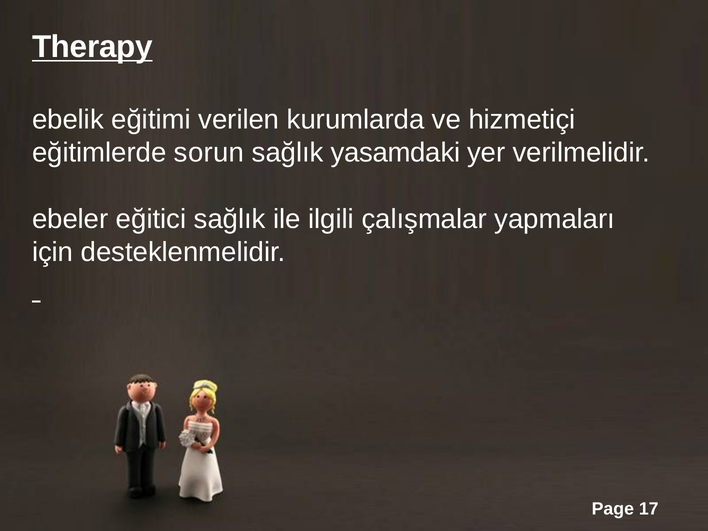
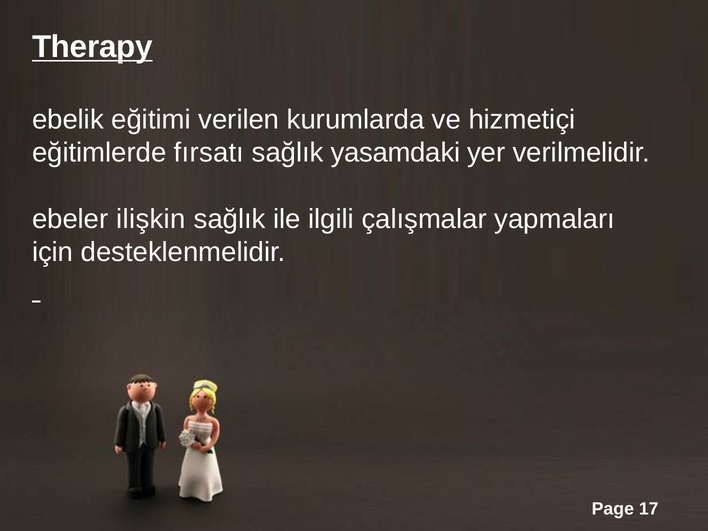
sorun: sorun -> fırsatı
eğitici: eğitici -> ilişkin
